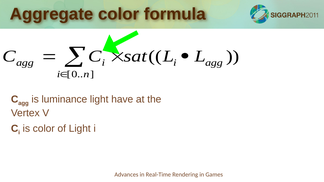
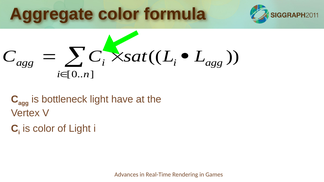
luminance: luminance -> bottleneck
